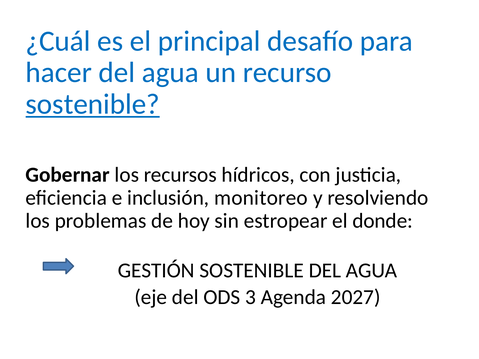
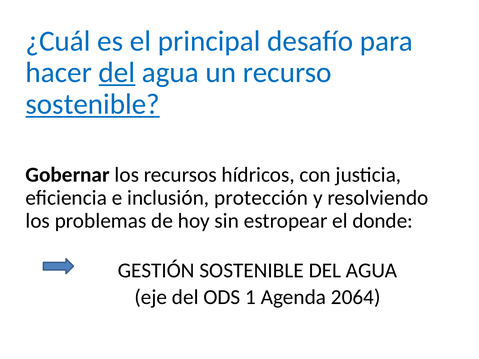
del at (117, 73) underline: none -> present
monitoreo: monitoreo -> protección
3: 3 -> 1
2027: 2027 -> 2064
